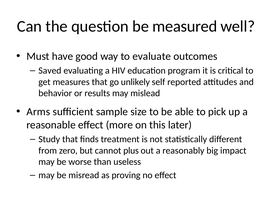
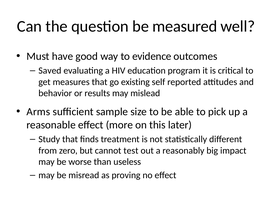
evaluate: evaluate -> evidence
unlikely: unlikely -> existing
plus: plus -> test
